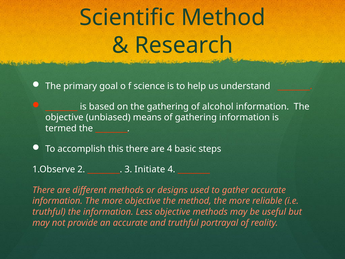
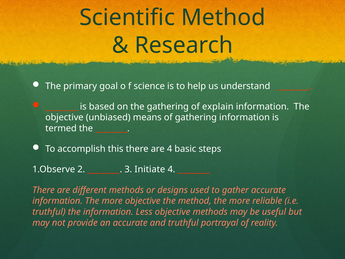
alcohol: alcohol -> explain
